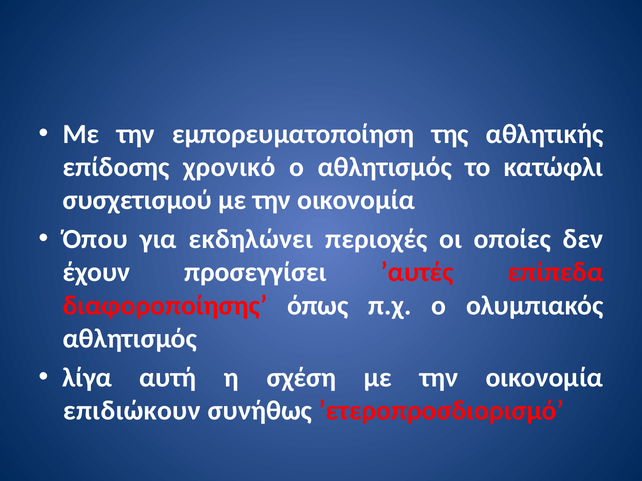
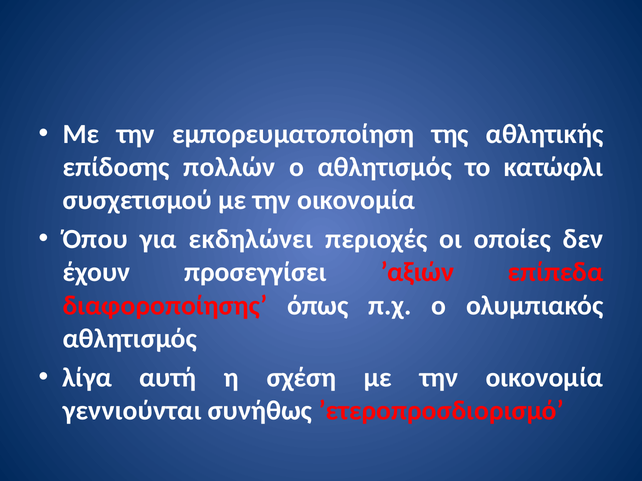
χρονικό: χρονικό -> πολλών
’αυτές: ’αυτές -> ’αξιών
επιδιώκουν: επιδιώκουν -> γεννιούνται
